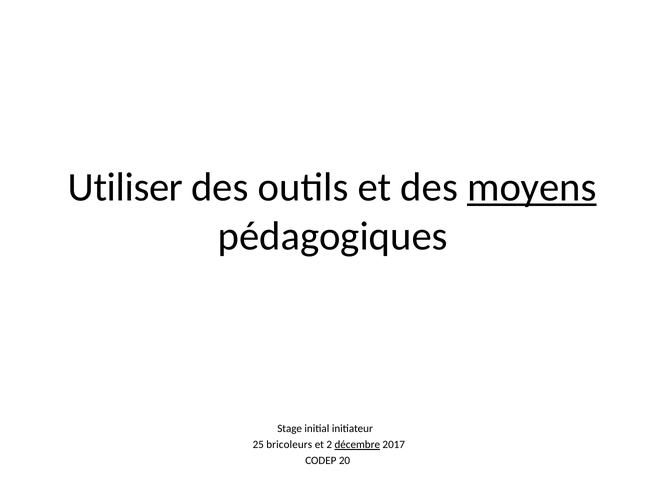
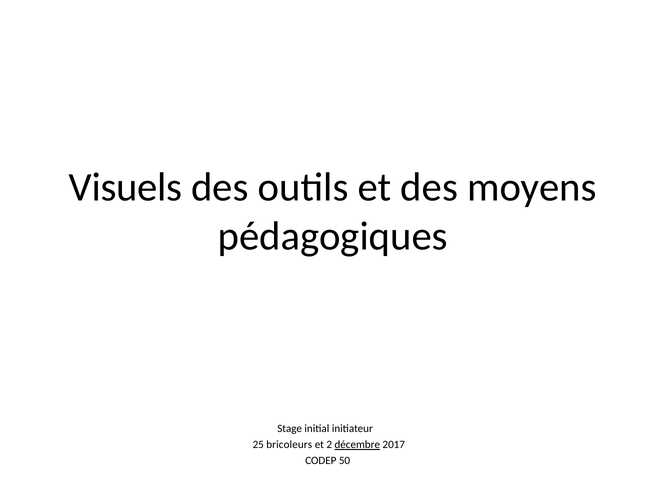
Utiliser: Utiliser -> Visuels
moyens underline: present -> none
20: 20 -> 50
